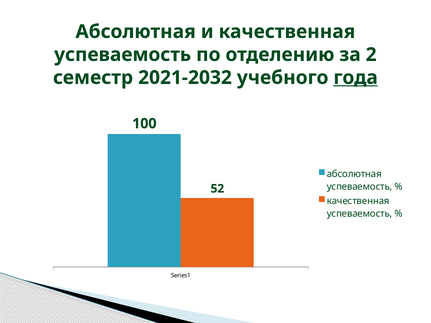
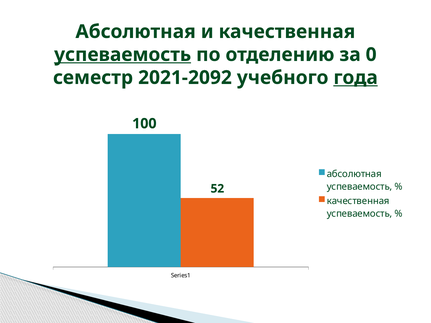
успеваемость at (123, 55) underline: none -> present
2: 2 -> 0
2021-2032: 2021-2032 -> 2021-2092
